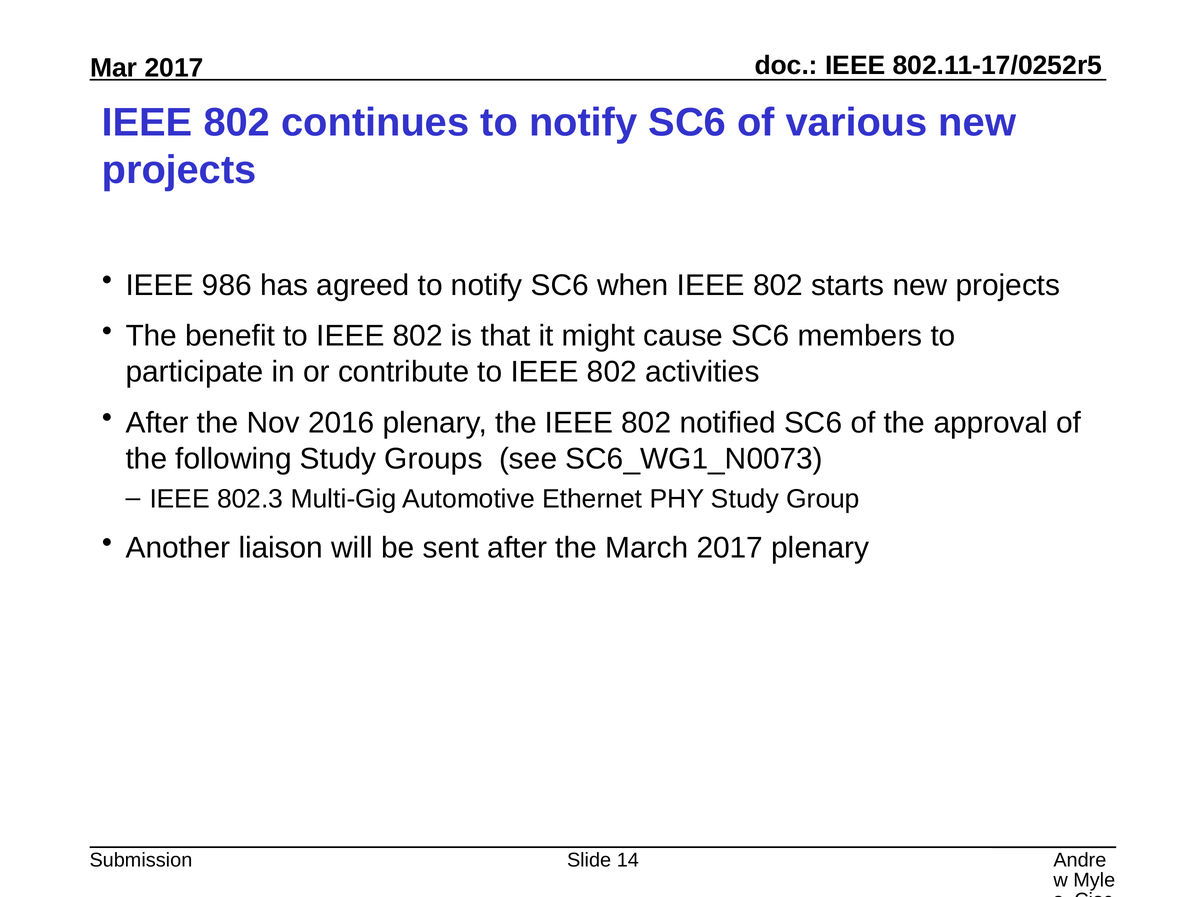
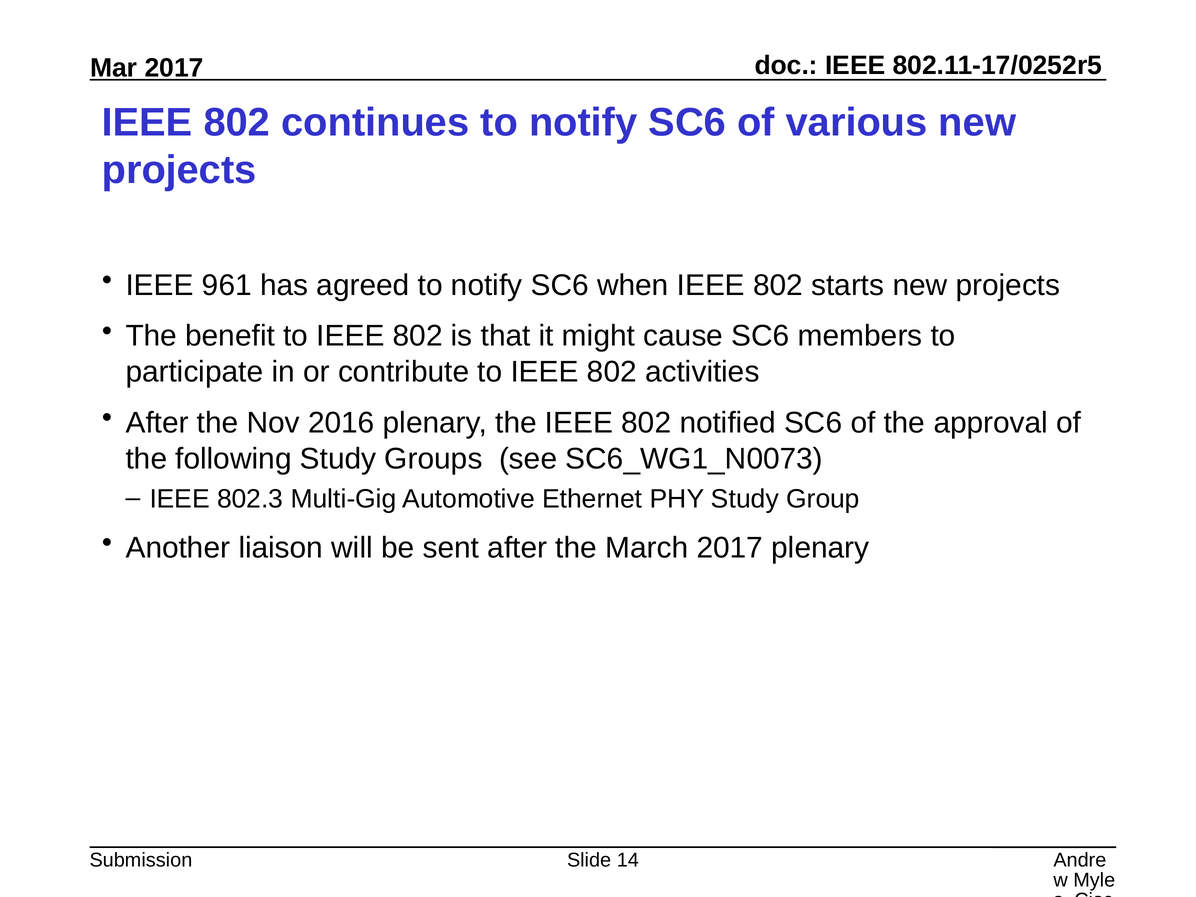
986: 986 -> 961
